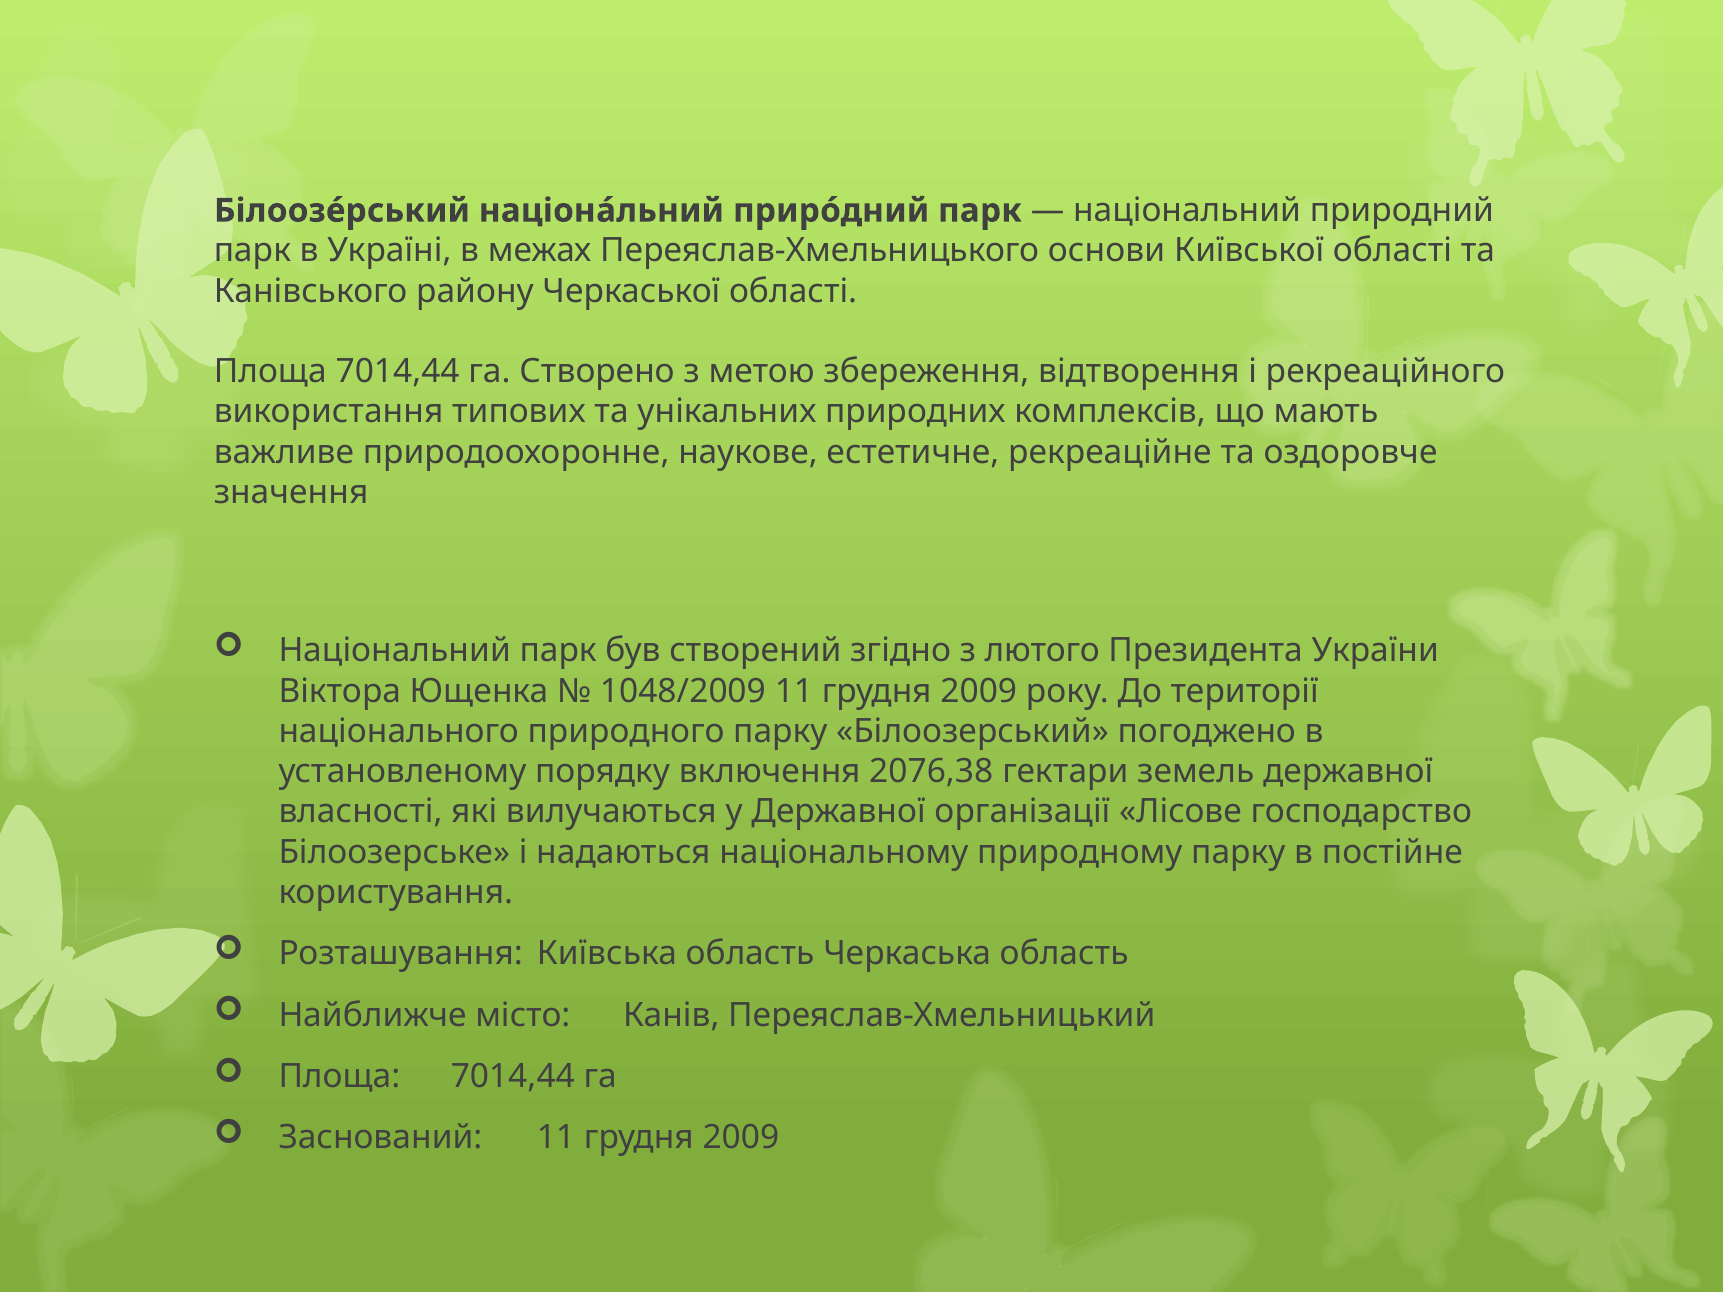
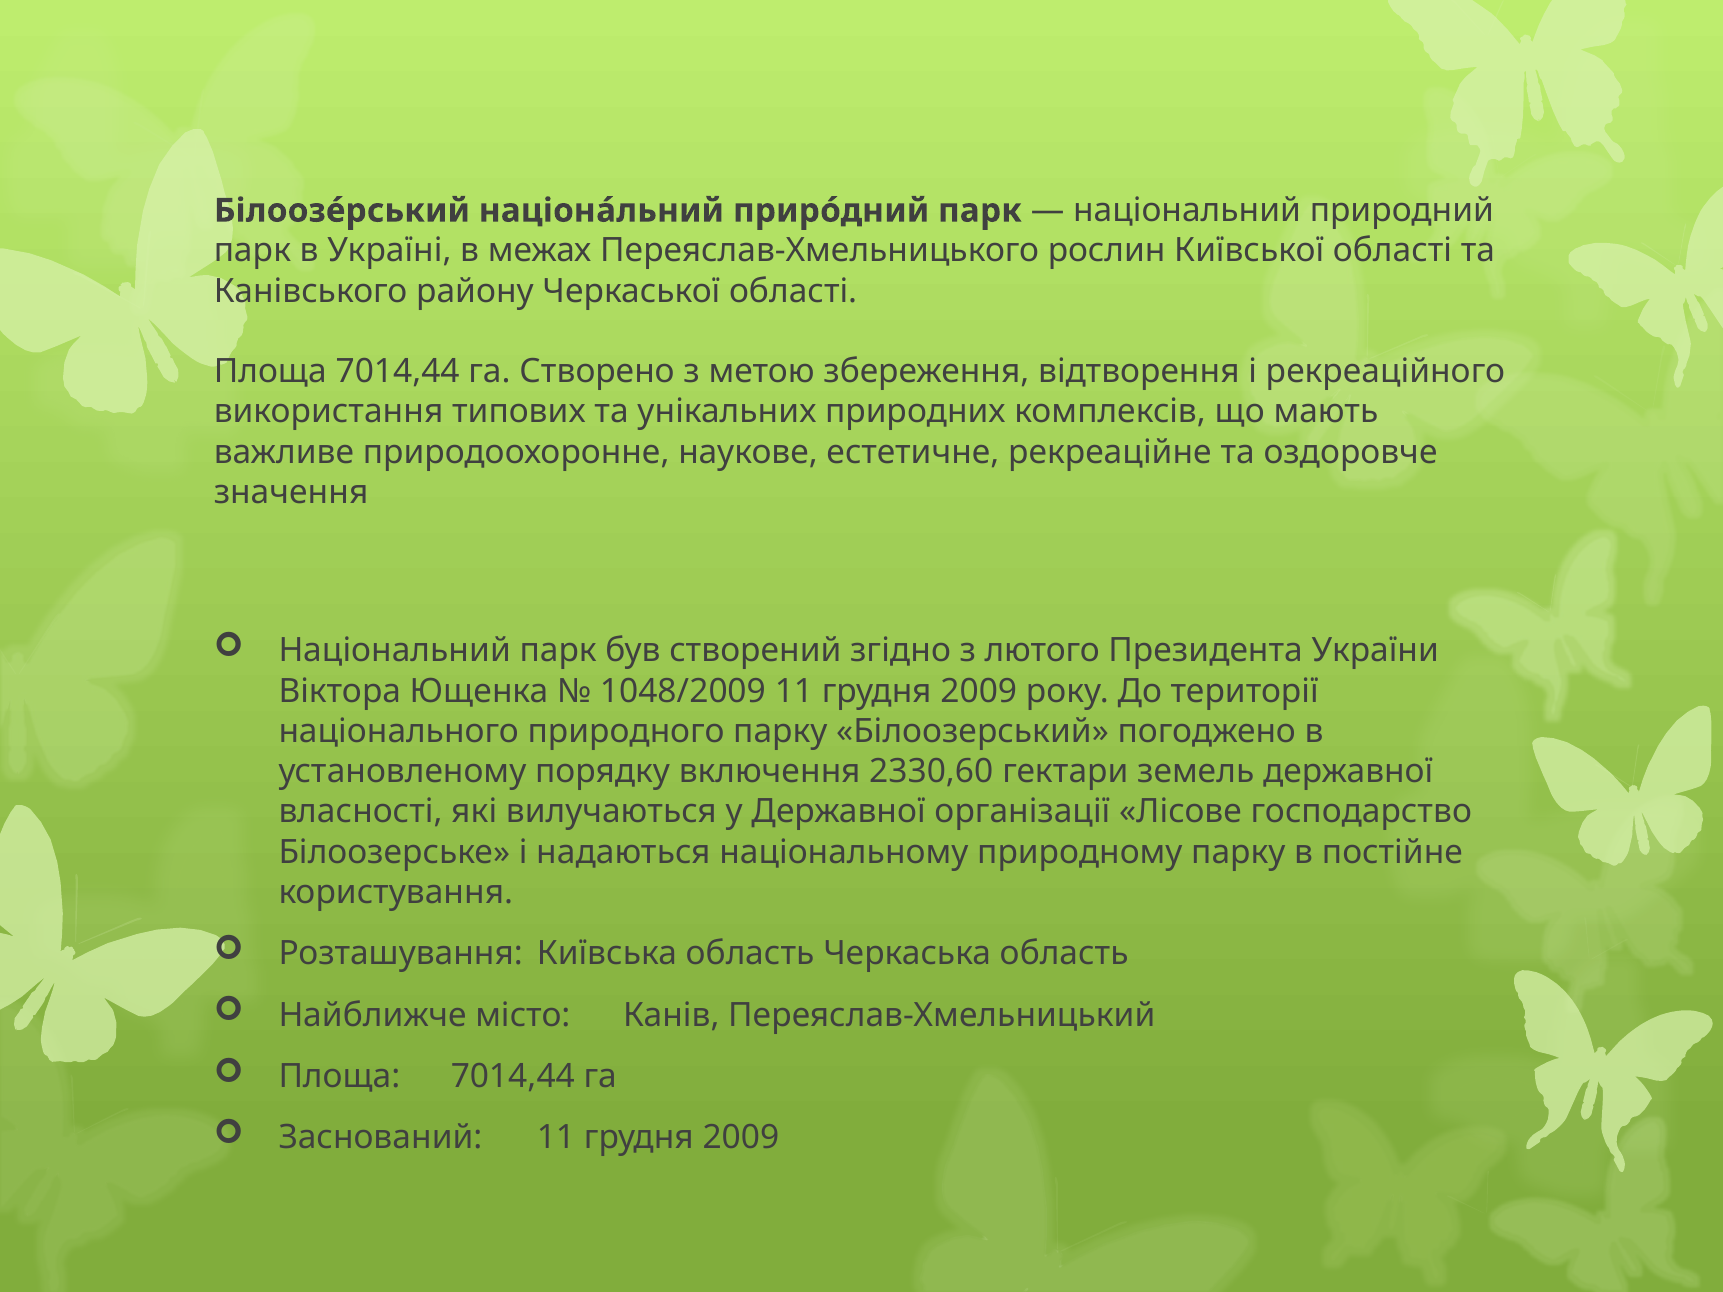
основи: основи -> рослин
2076,38: 2076,38 -> 2330,60
